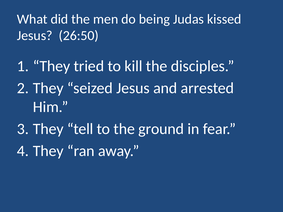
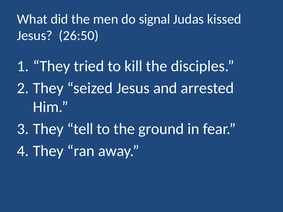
being: being -> signal
